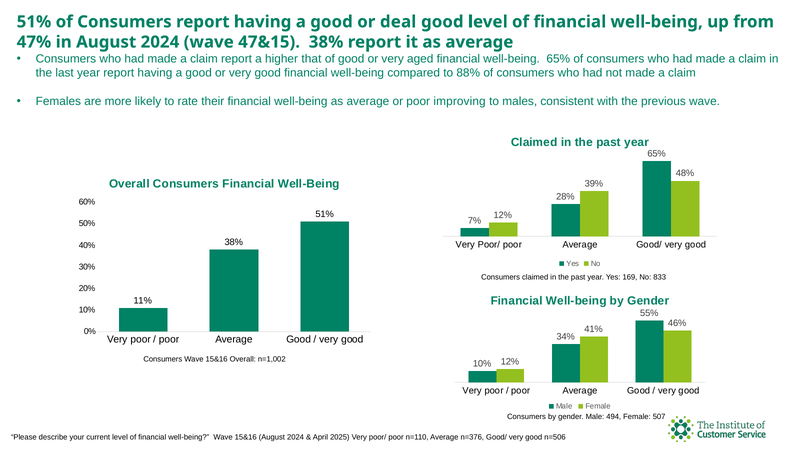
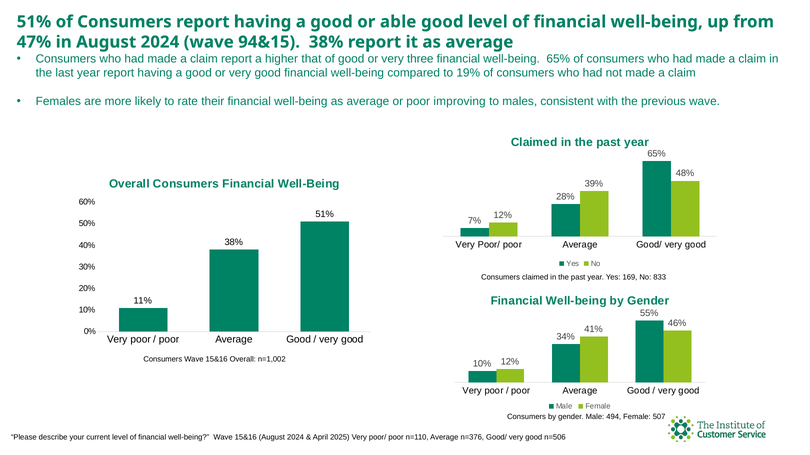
deal: deal -> able
47&15: 47&15 -> 94&15
aged: aged -> three
88%: 88% -> 19%
